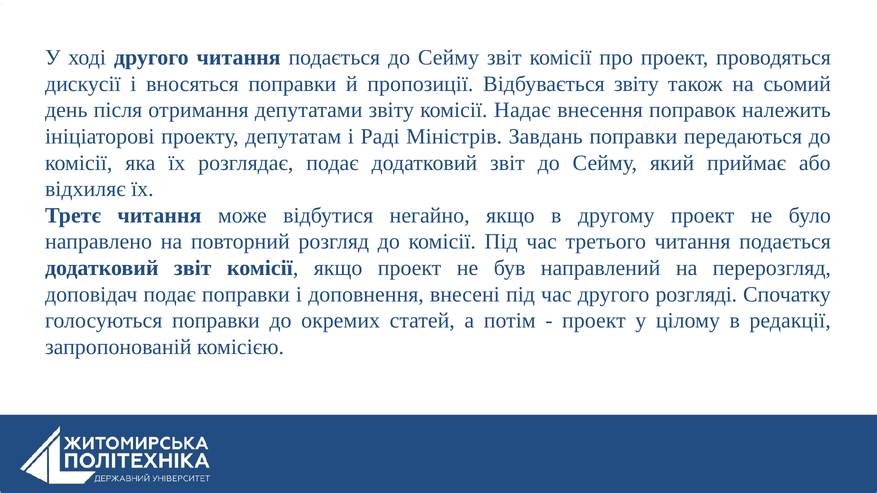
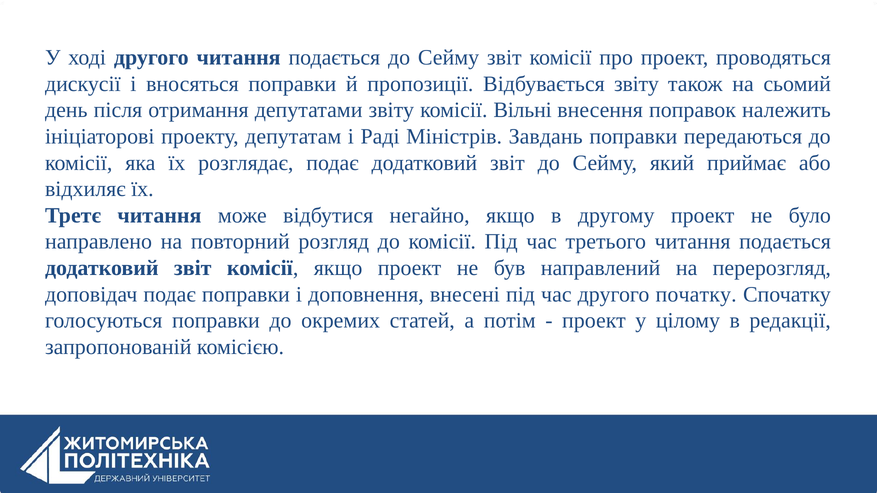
Надає: Надає -> Вільні
розгляді: розгляді -> початку
